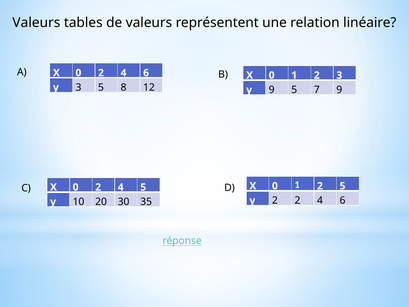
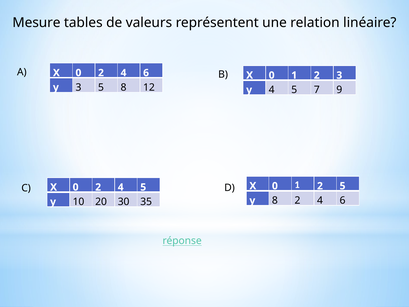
Valeurs at (36, 23): Valeurs -> Mesure
y 9: 9 -> 4
y 2: 2 -> 8
